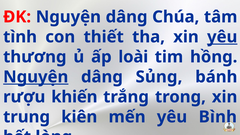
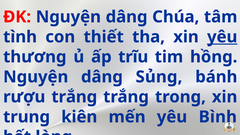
loài: loài -> trĩu
Nguyện at (36, 77) underline: present -> none
rượu khiến: khiến -> trắng
